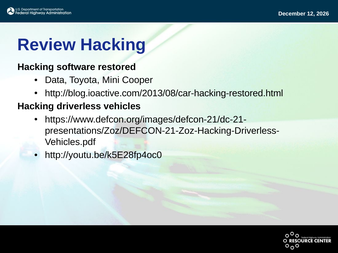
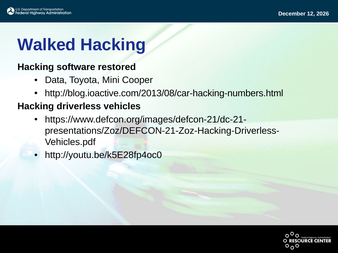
Review: Review -> Walked
http://blog.ioactive.com/2013/08/car-hacking-restored.html: http://blog.ioactive.com/2013/08/car-hacking-restored.html -> http://blog.ioactive.com/2013/08/car-hacking-numbers.html
